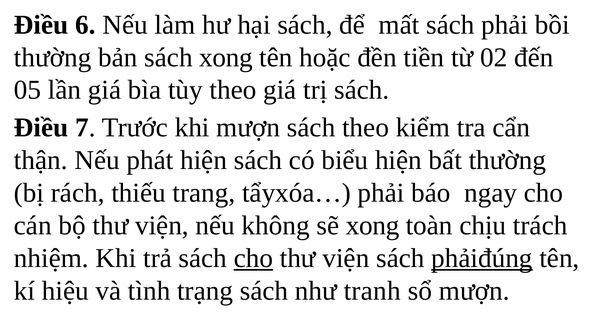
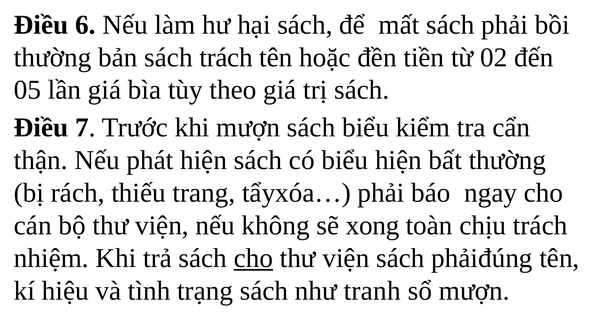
sách xong: xong -> trách
sách theo: theo -> biểu
phảiđúng underline: present -> none
